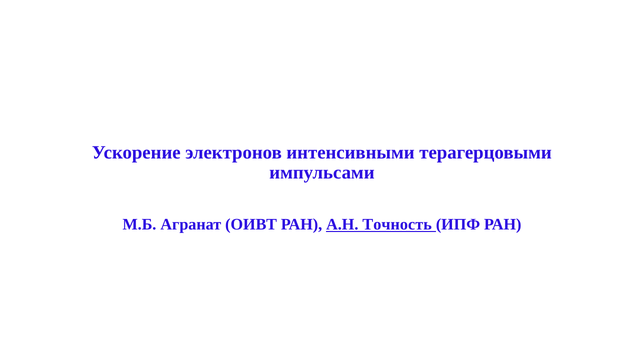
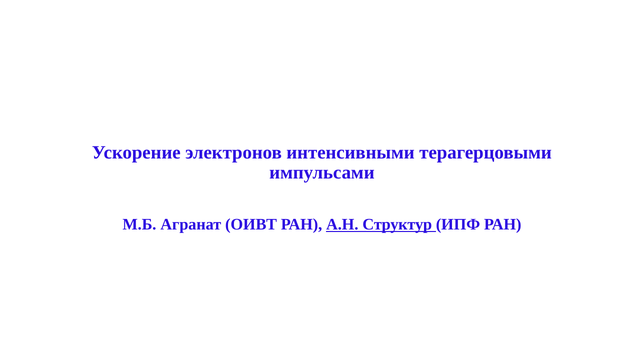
Точность: Точность -> Структур
